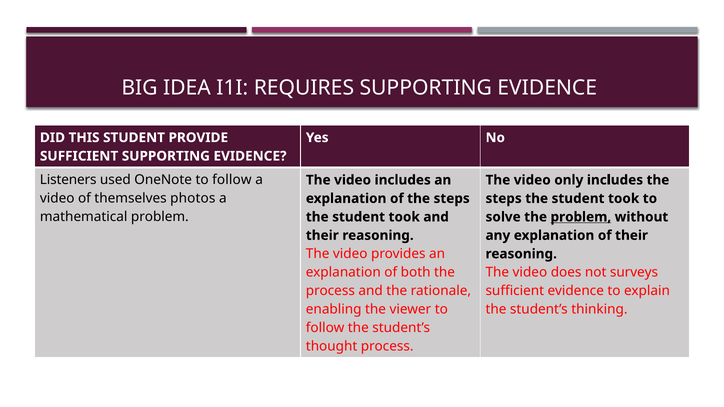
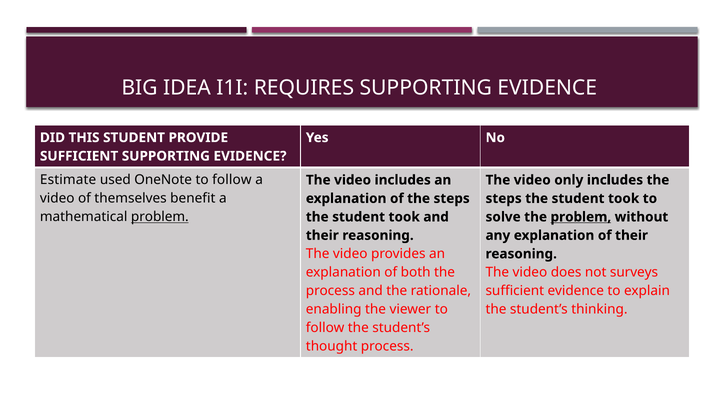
Listeners: Listeners -> Estimate
photos: photos -> benefit
problem at (160, 217) underline: none -> present
